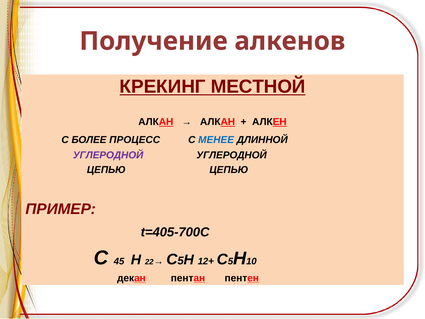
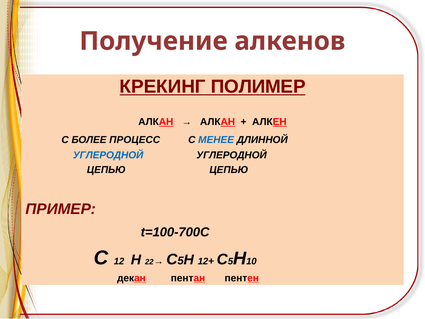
МЕСТНОЙ: МЕСТНОЙ -> ПОЛИМЕР
УГЛЕРОДНОЙ at (108, 155) colour: purple -> blue
t=405-700C: t=405-700C -> t=100-700C
45: 45 -> 12
